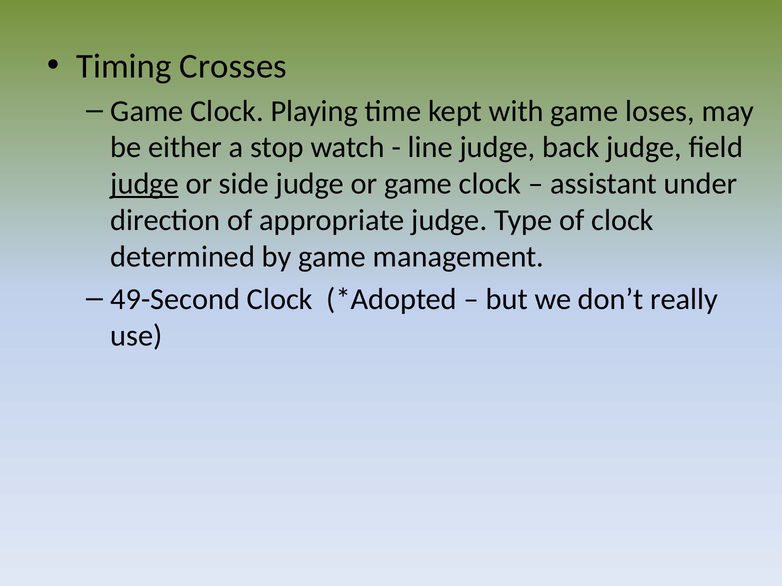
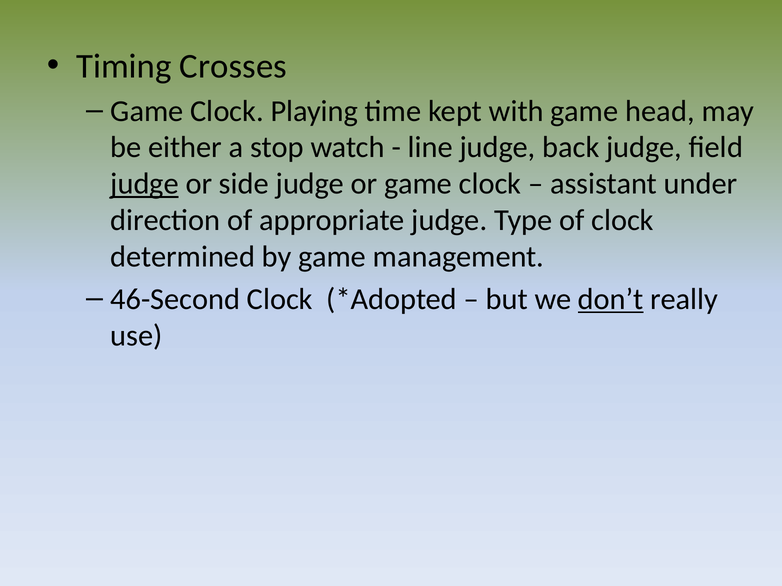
loses: loses -> head
49-Second: 49-Second -> 46-Second
don’t underline: none -> present
